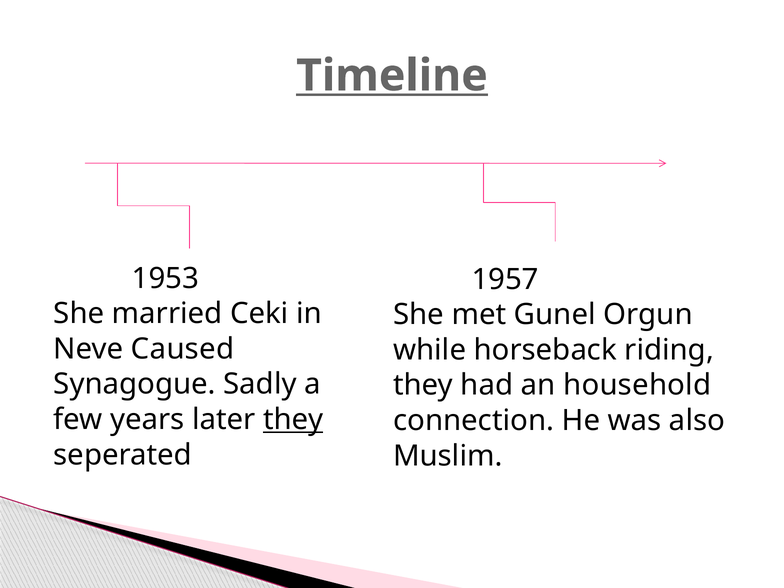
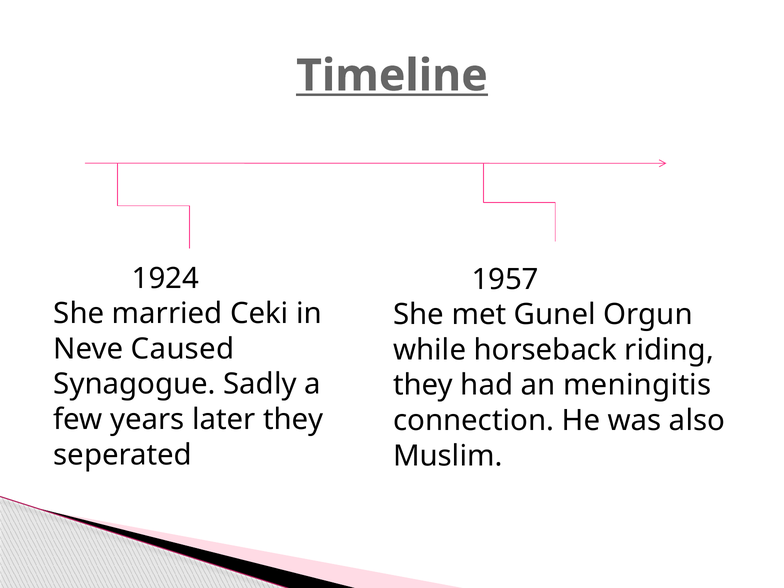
1953: 1953 -> 1924
household: household -> meningitis
they at (293, 420) underline: present -> none
